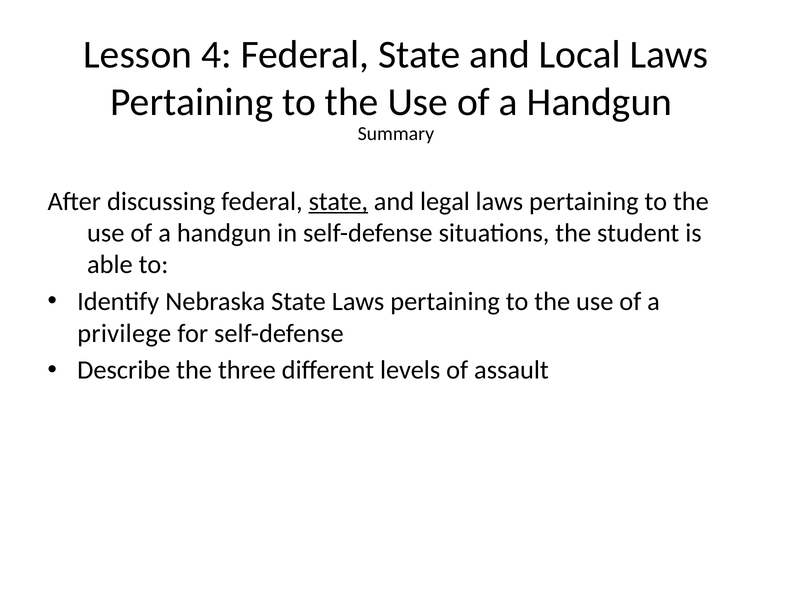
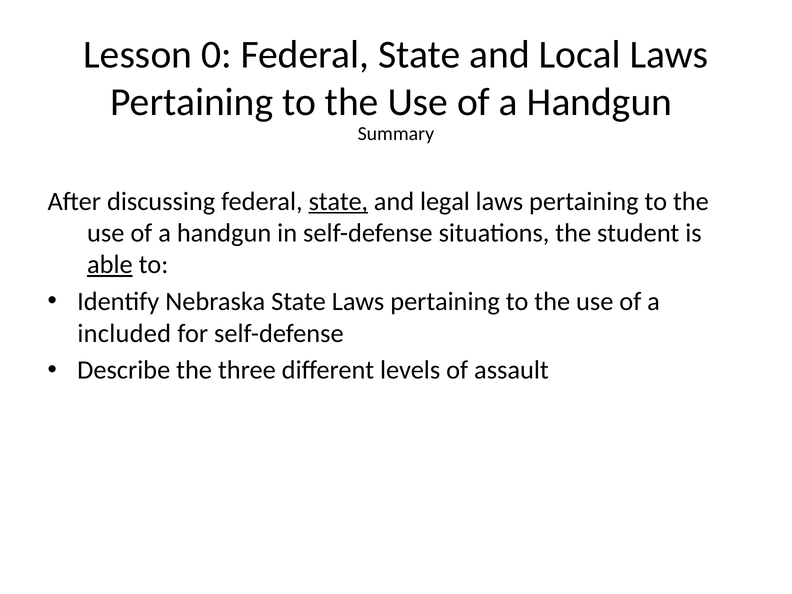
4: 4 -> 0
able underline: none -> present
privilege: privilege -> included
